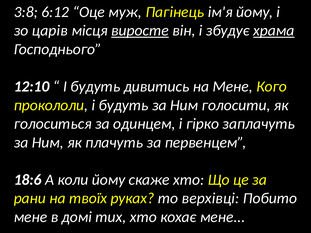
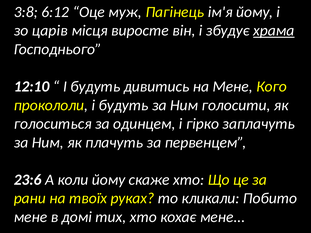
виросте underline: present -> none
18:6: 18:6 -> 23:6
верхівці: верхівці -> кликали
